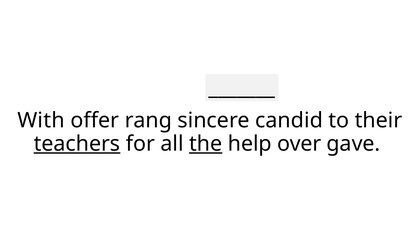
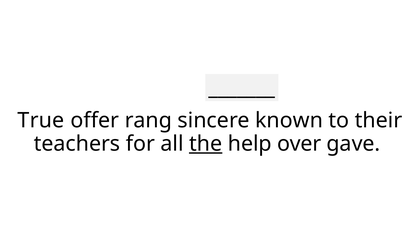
With: With -> True
candid: candid -> known
teachers underline: present -> none
